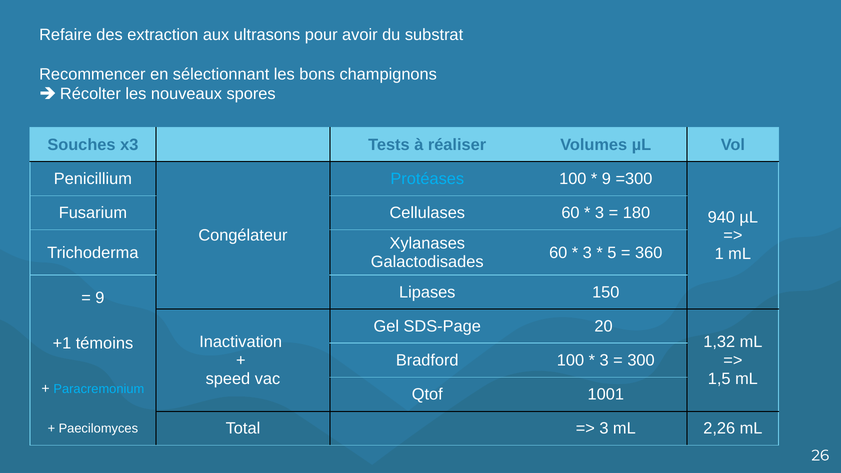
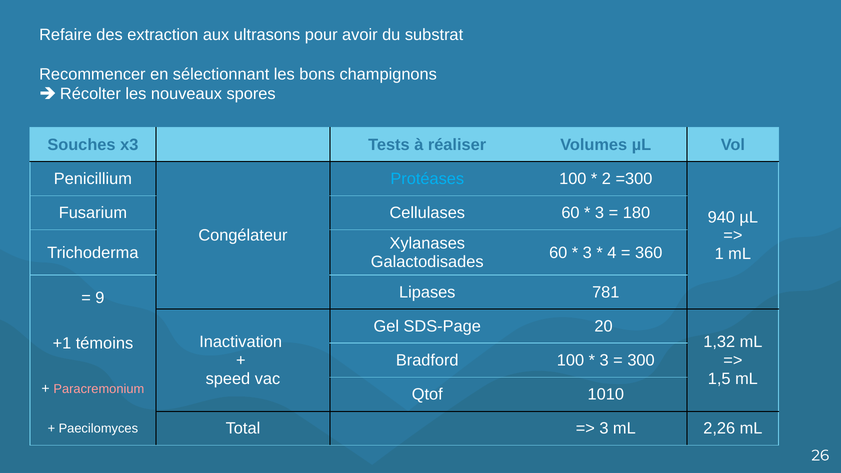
9 at (606, 179): 9 -> 2
5: 5 -> 4
150: 150 -> 781
Paracremonium colour: light blue -> pink
1001: 1001 -> 1010
